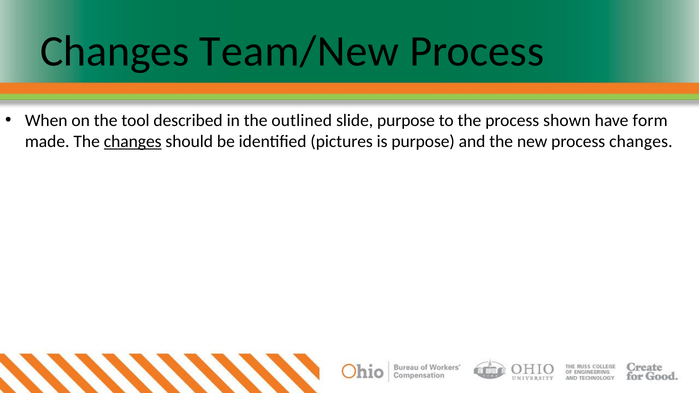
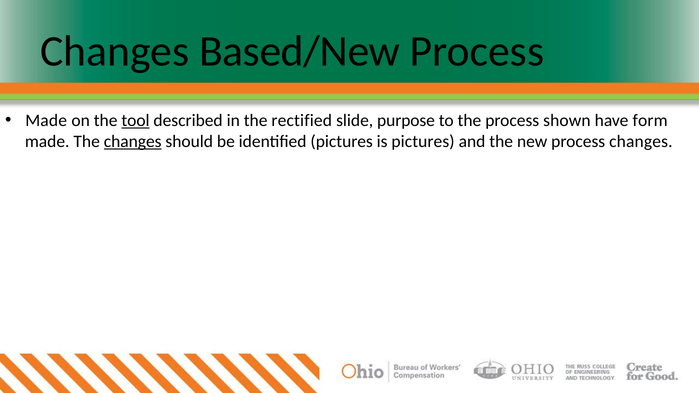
Team/New: Team/New -> Based/New
When at (46, 121): When -> Made
tool underline: none -> present
outlined: outlined -> rectified
is purpose: purpose -> pictures
